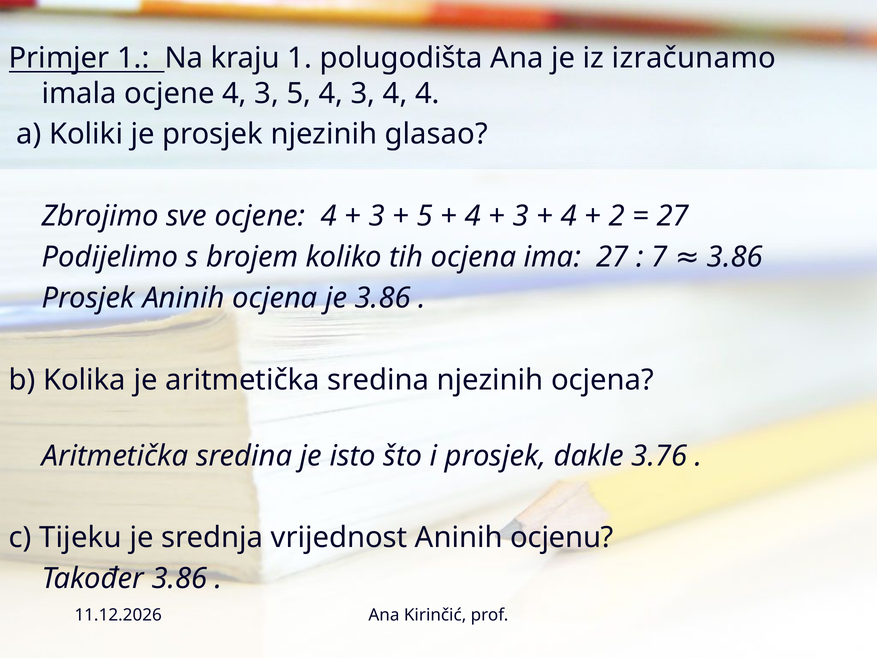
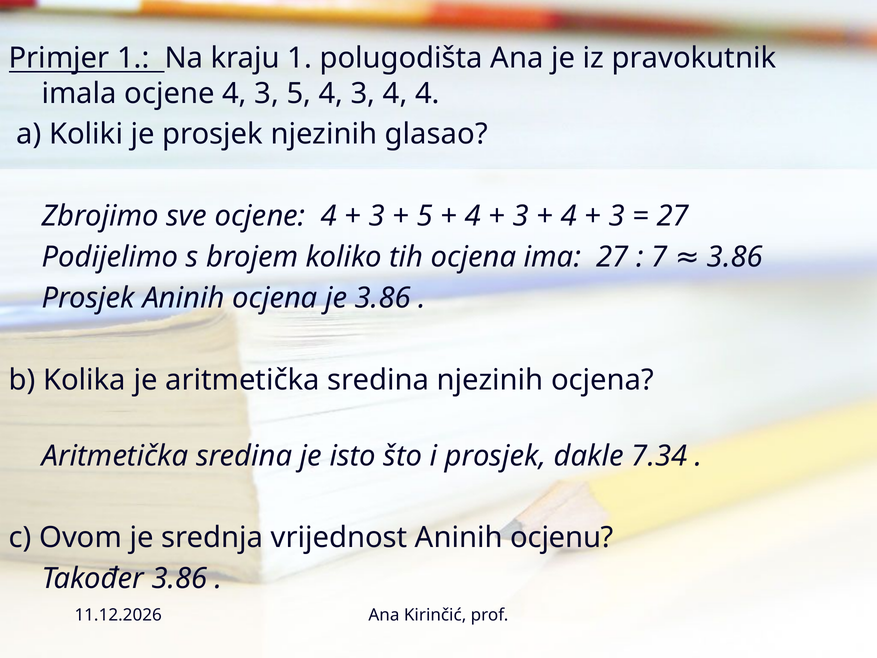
izračunamo: izračunamo -> pravokutnik
2 at (617, 216): 2 -> 3
3.76: 3.76 -> 7.34
Tijeku: Tijeku -> Ovom
